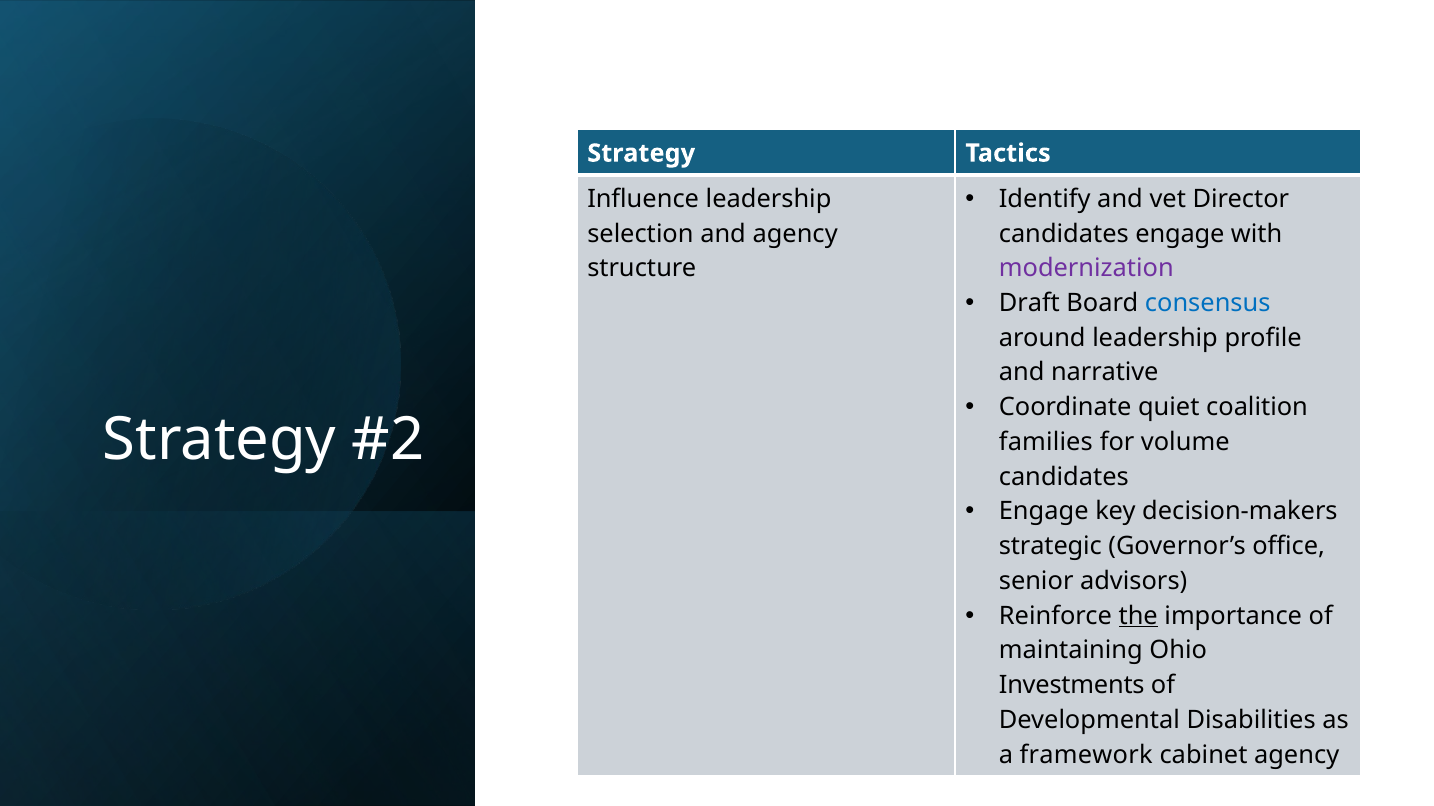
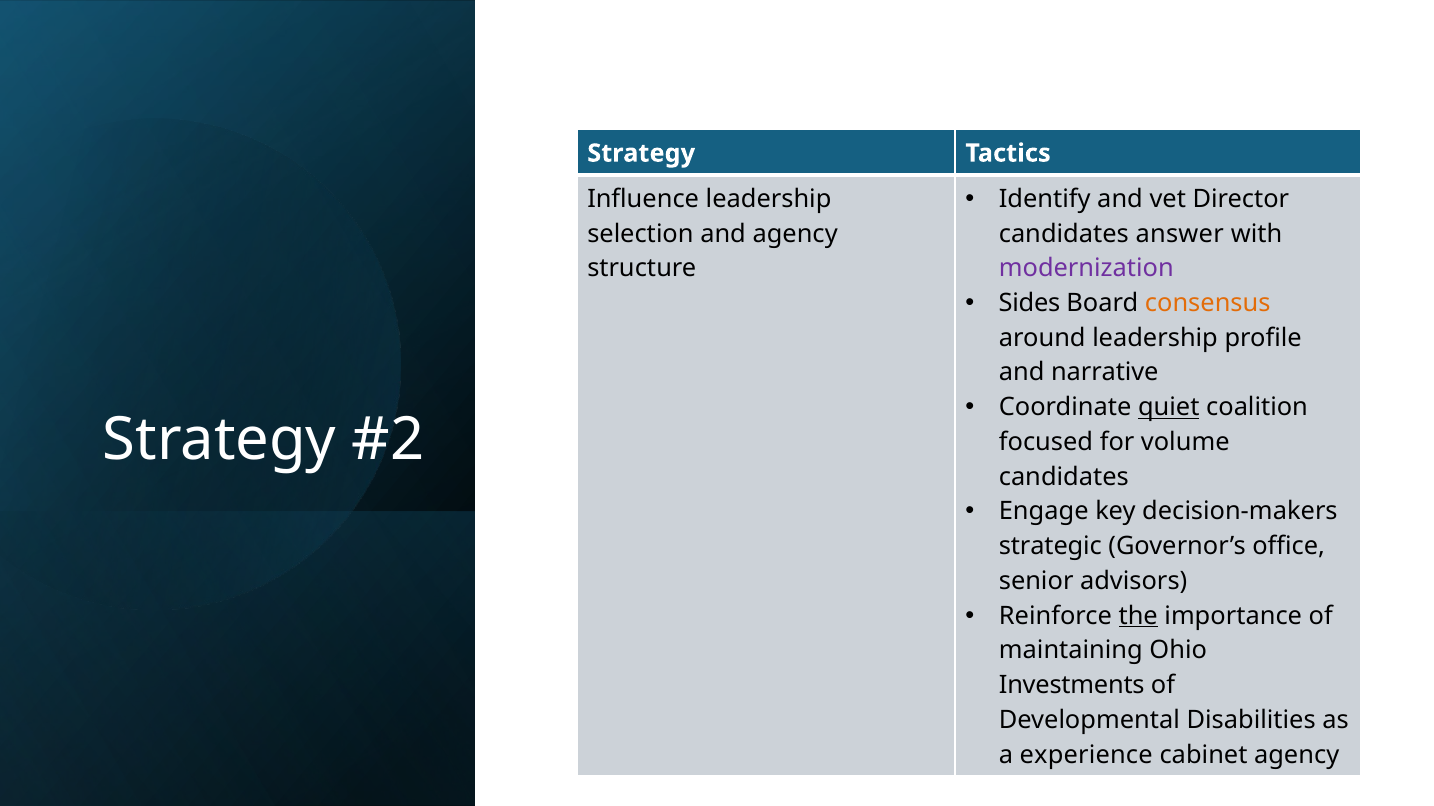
candidates engage: engage -> answer
Draft: Draft -> Sides
consensus colour: blue -> orange
quiet underline: none -> present
families: families -> focused
framework: framework -> experience
